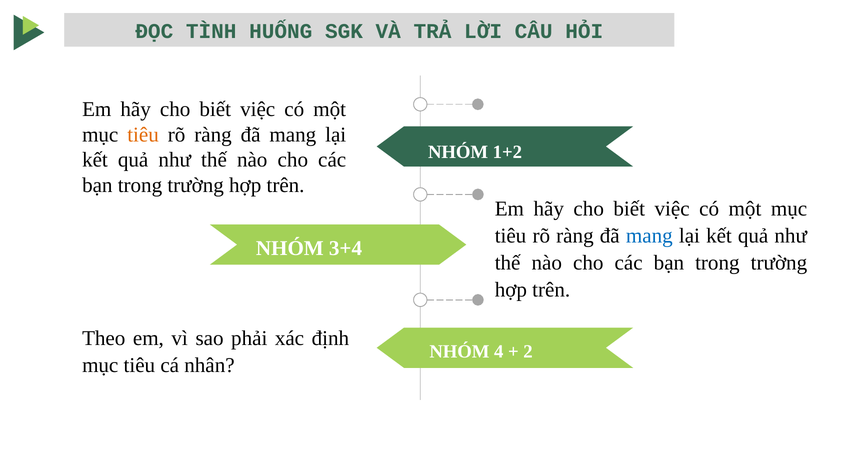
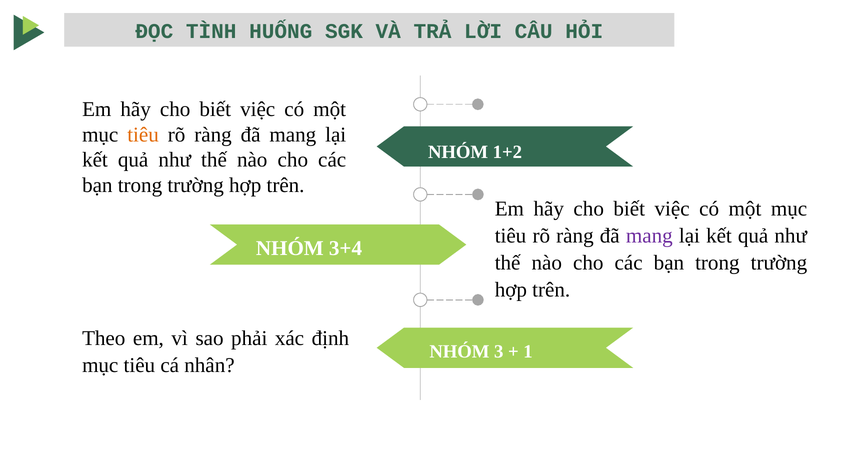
mang at (649, 236) colour: blue -> purple
4: 4 -> 3
2: 2 -> 1
